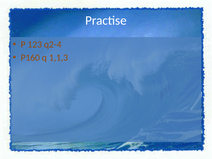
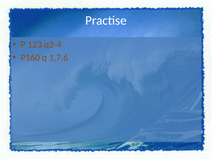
1,1,3: 1,1,3 -> 1,7,6
